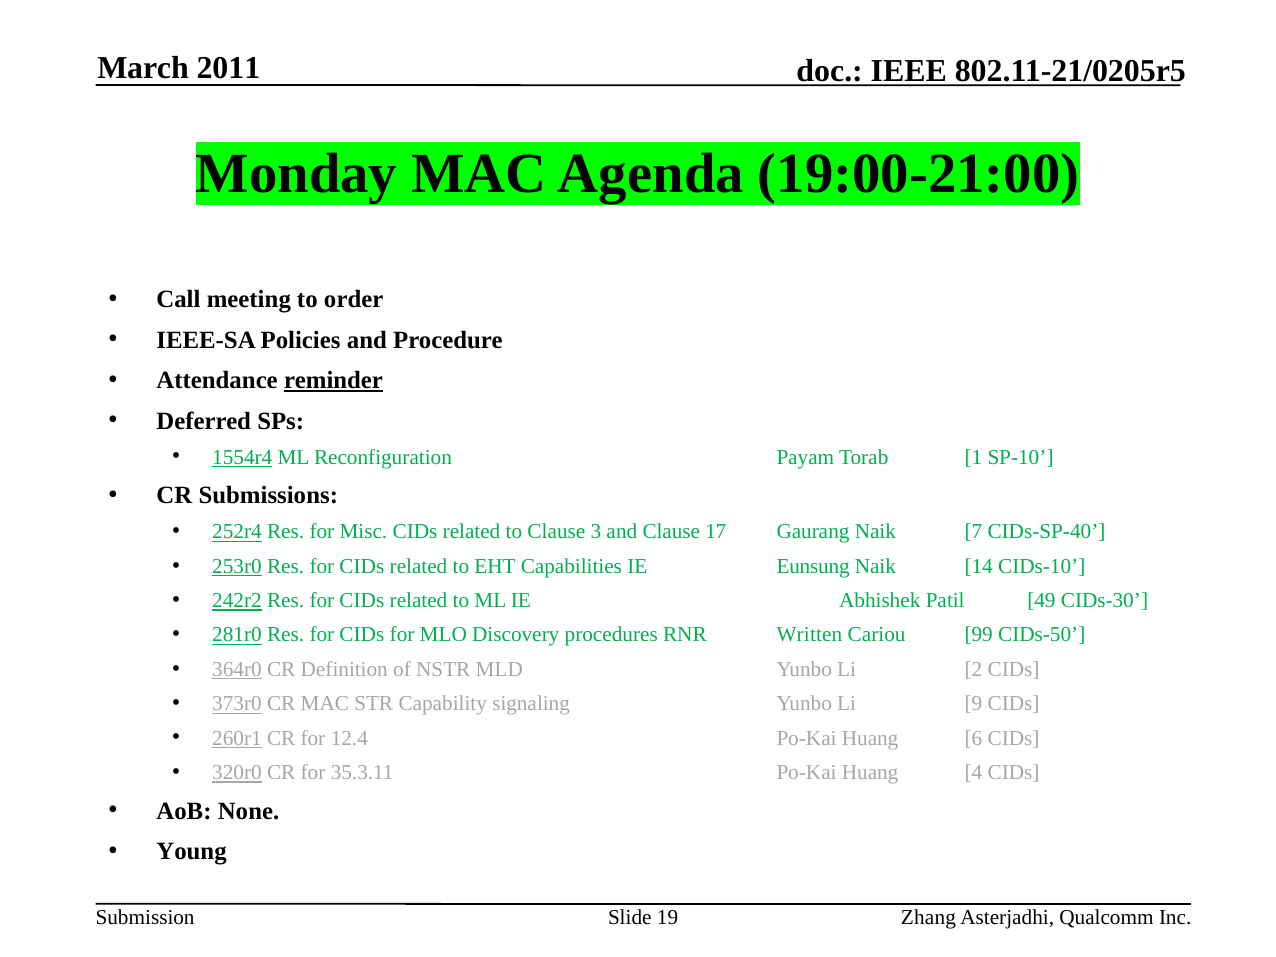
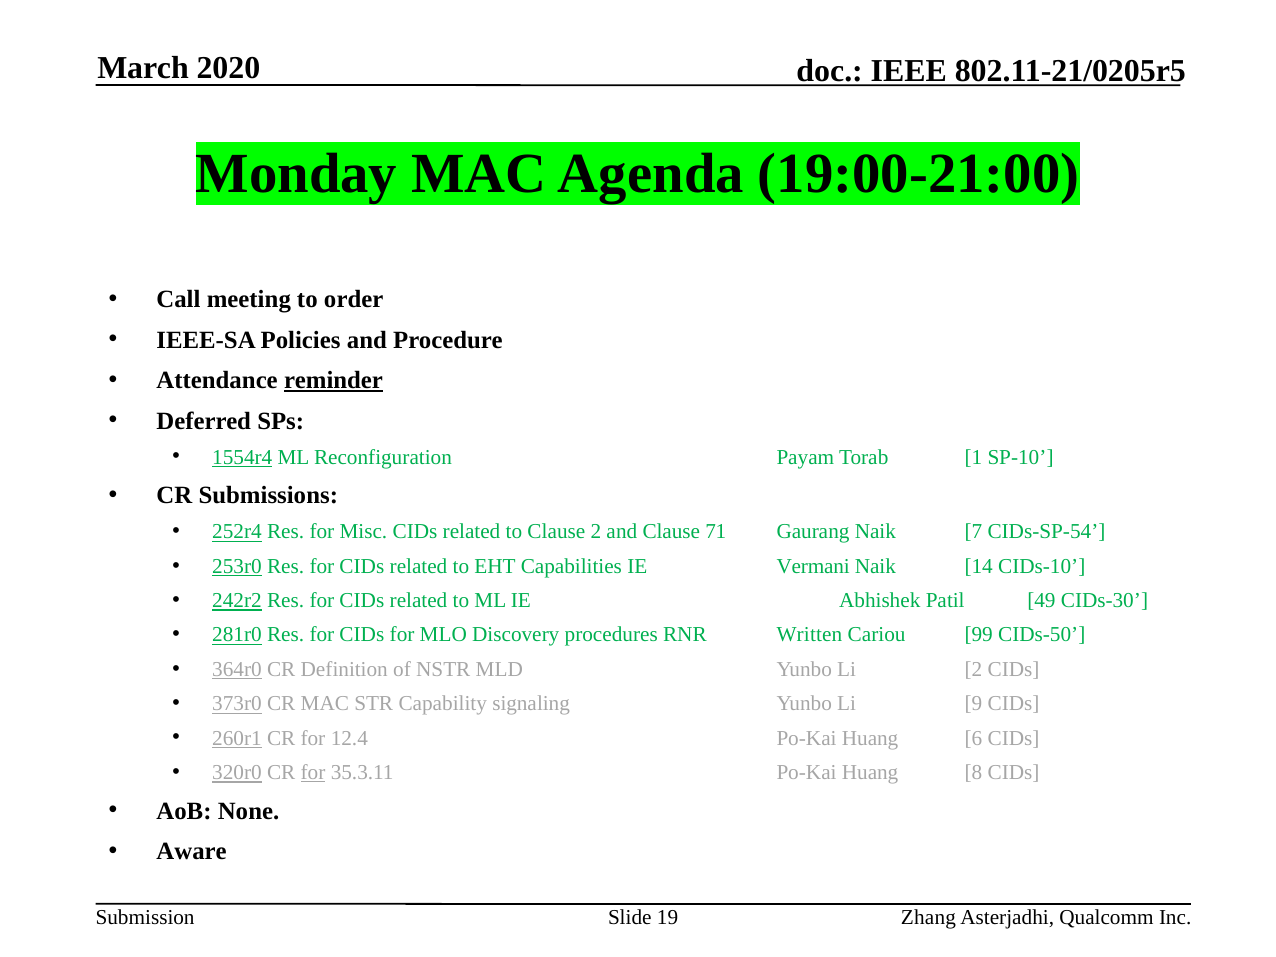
2011: 2011 -> 2020
Clause 3: 3 -> 2
17: 17 -> 71
CIDs-SP-40: CIDs-SP-40 -> CIDs-SP-54
Eunsung: Eunsung -> Vermani
for at (313, 772) underline: none -> present
4: 4 -> 8
Young: Young -> Aware
